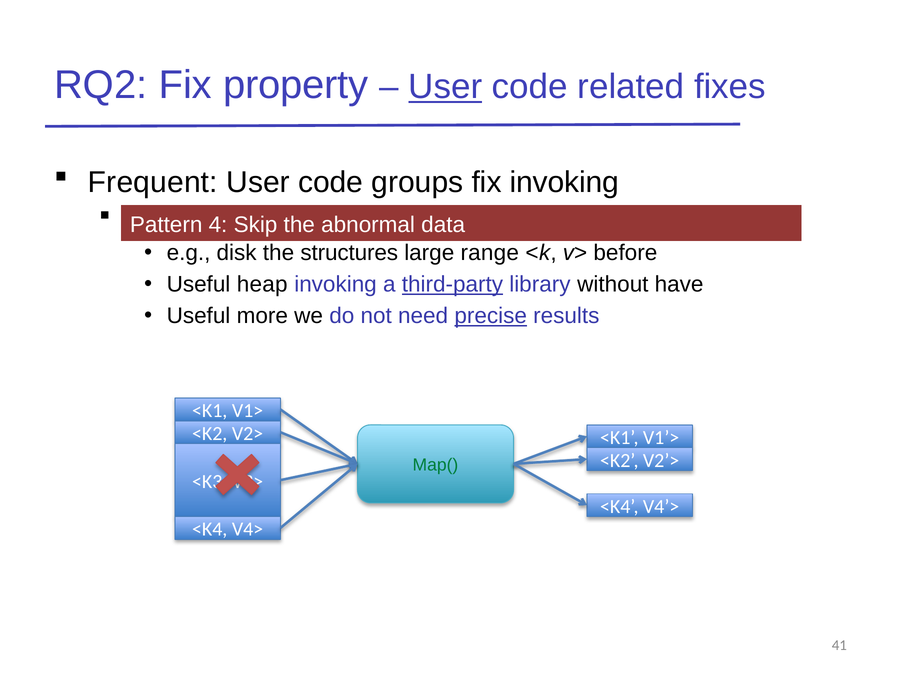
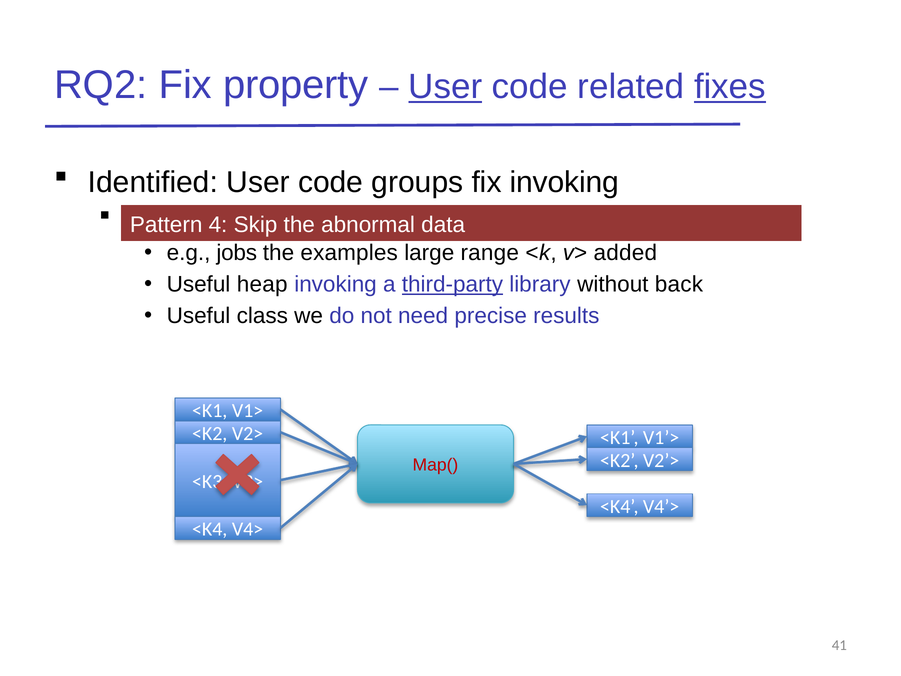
fixes underline: none -> present
Frequent: Frequent -> Identified
disk: disk -> jobs
structures: structures -> examples
before: before -> added
have: have -> back
more: more -> class
precise underline: present -> none
Map( colour: green -> red
